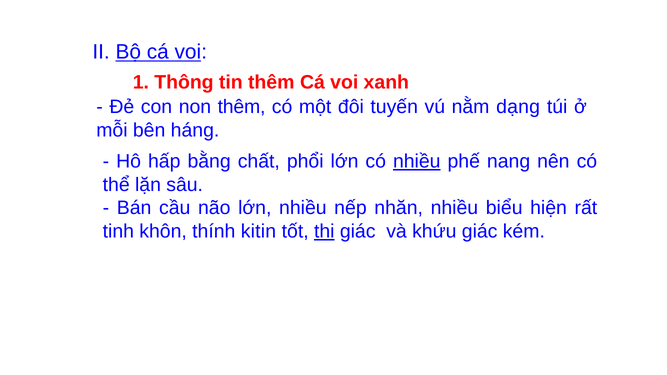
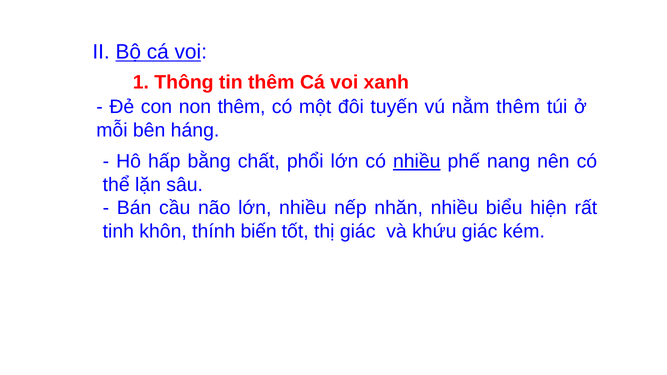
nằm dạng: dạng -> thêm
kitin: kitin -> biến
thị underline: present -> none
